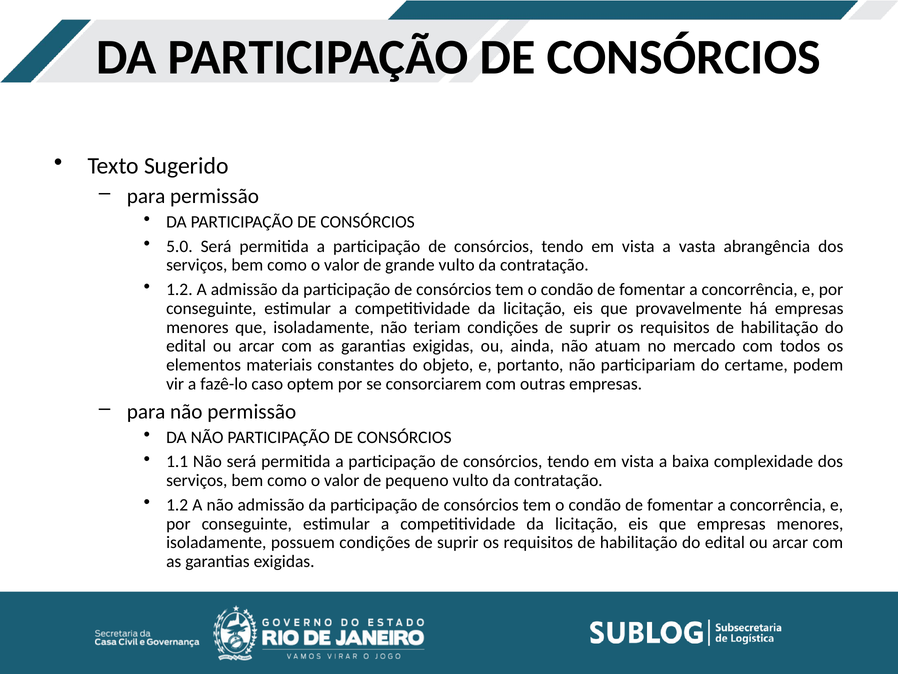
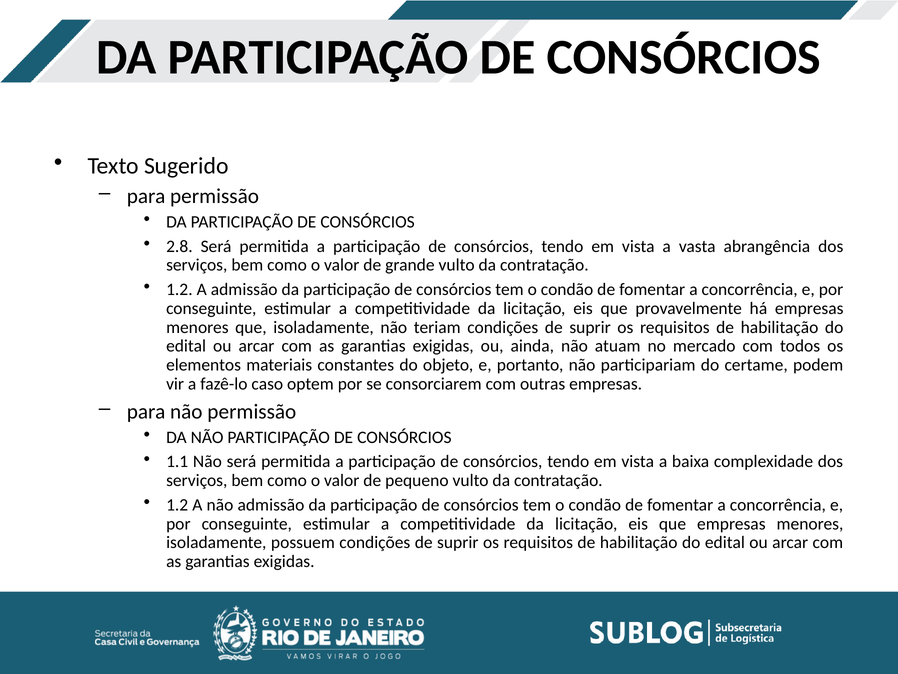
5.0: 5.0 -> 2.8
